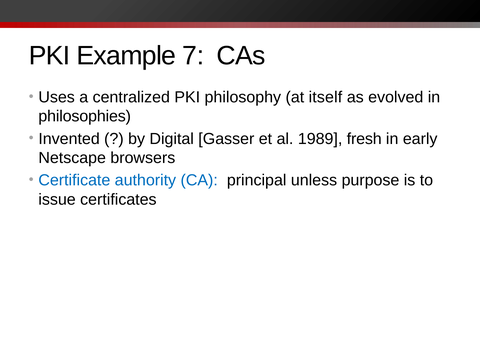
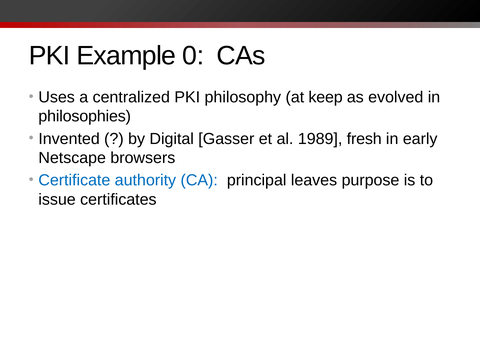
7: 7 -> 0
itself: itself -> keep
unless: unless -> leaves
